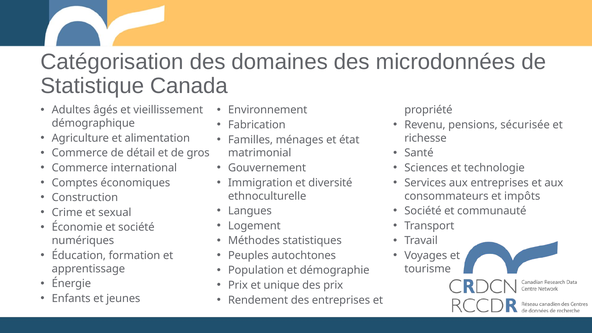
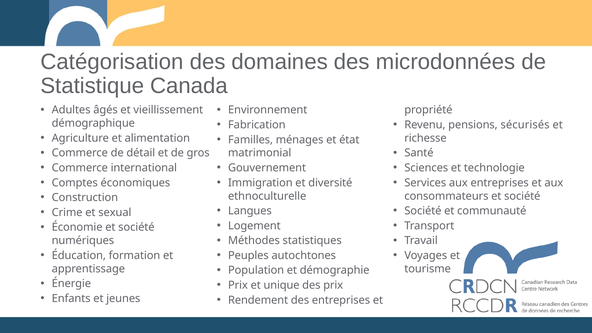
sécurisée: sécurisée -> sécurisés
consommateurs et impôts: impôts -> société
